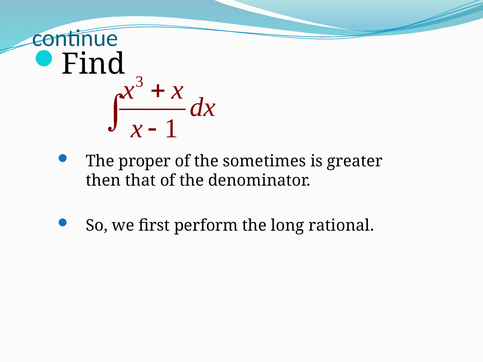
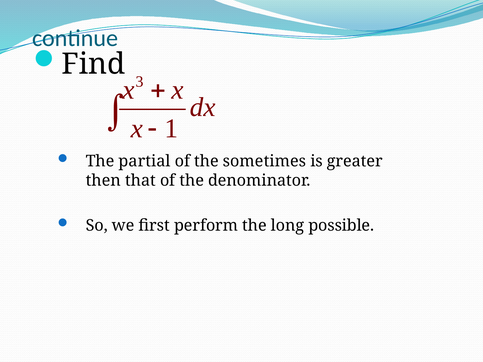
proper: proper -> partial
rational: rational -> possible
